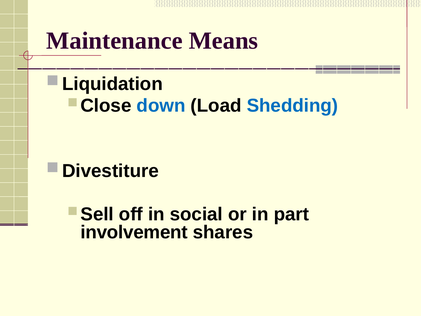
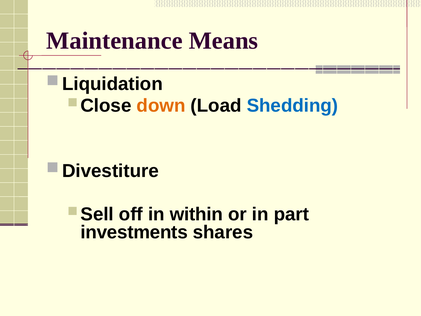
down colour: blue -> orange
social: social -> within
involvement: involvement -> investments
